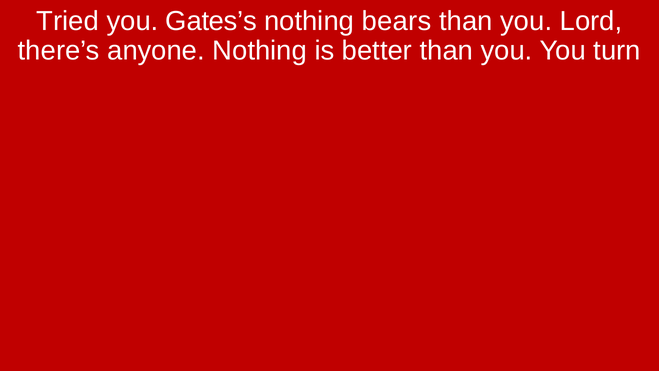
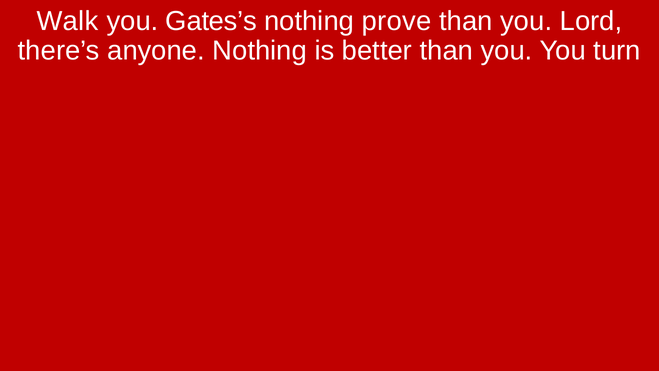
Tried: Tried -> Walk
bears: bears -> prove
